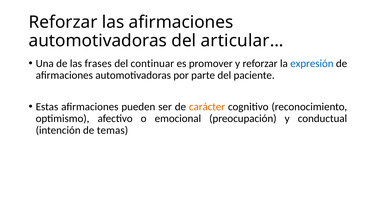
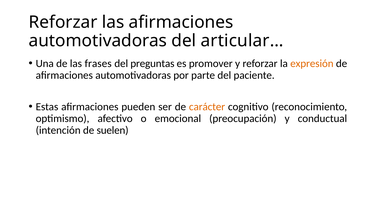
continuar: continuar -> preguntas
expresión colour: blue -> orange
temas: temas -> suelen
